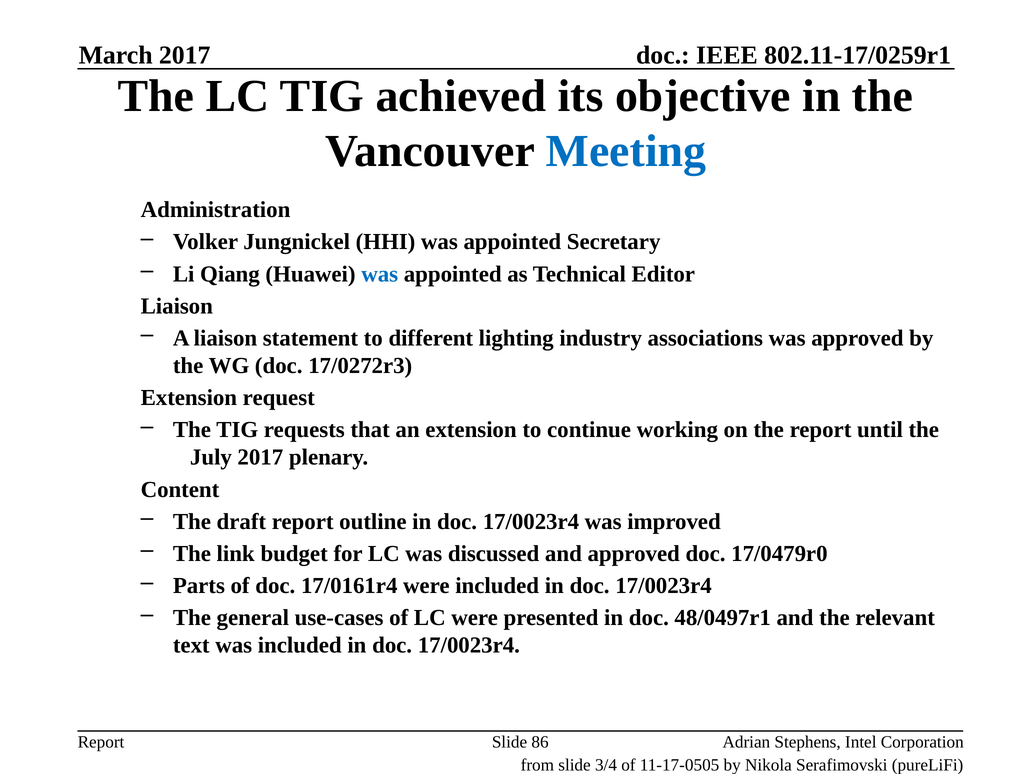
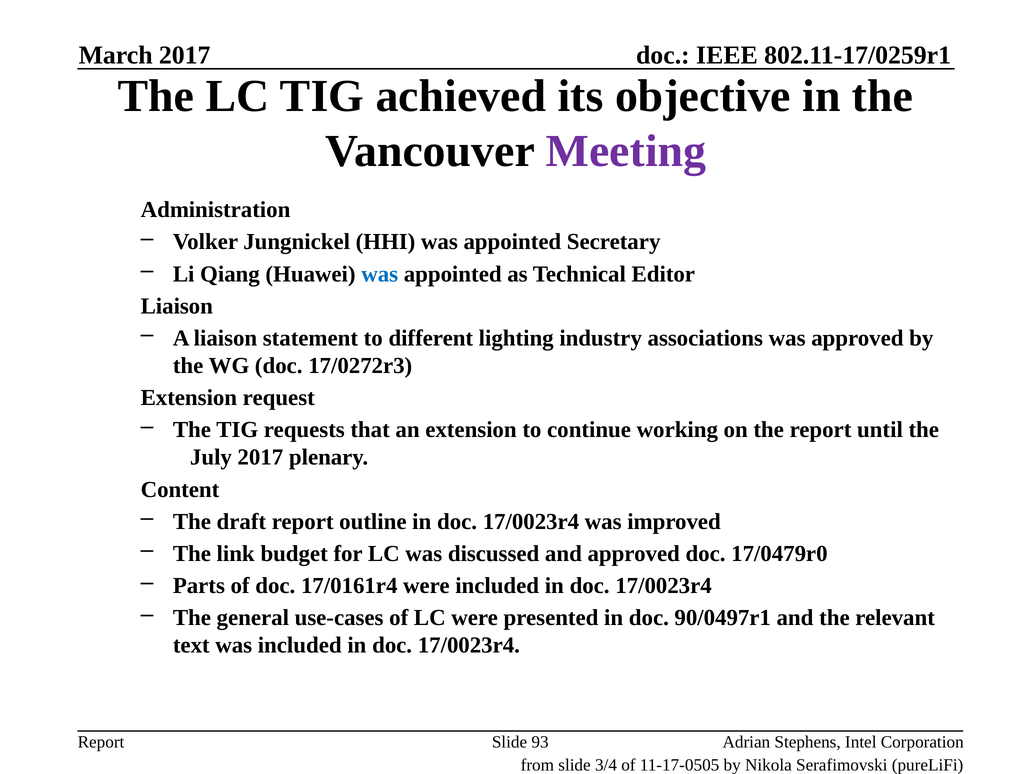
Meeting colour: blue -> purple
48/0497r1: 48/0497r1 -> 90/0497r1
86: 86 -> 93
